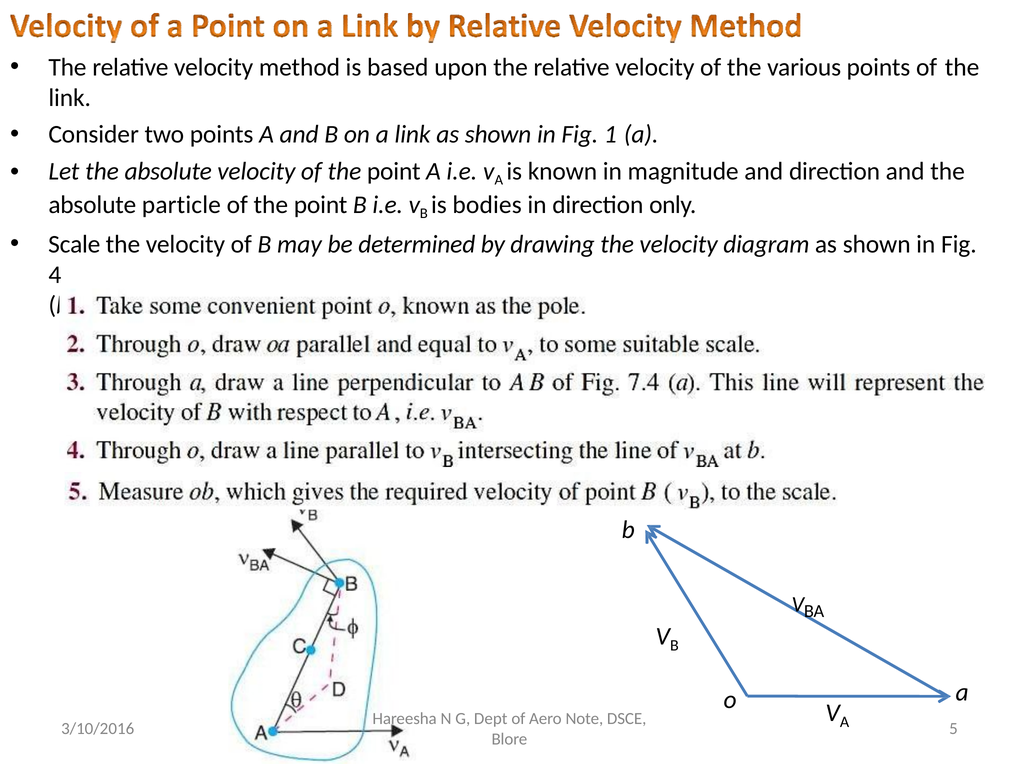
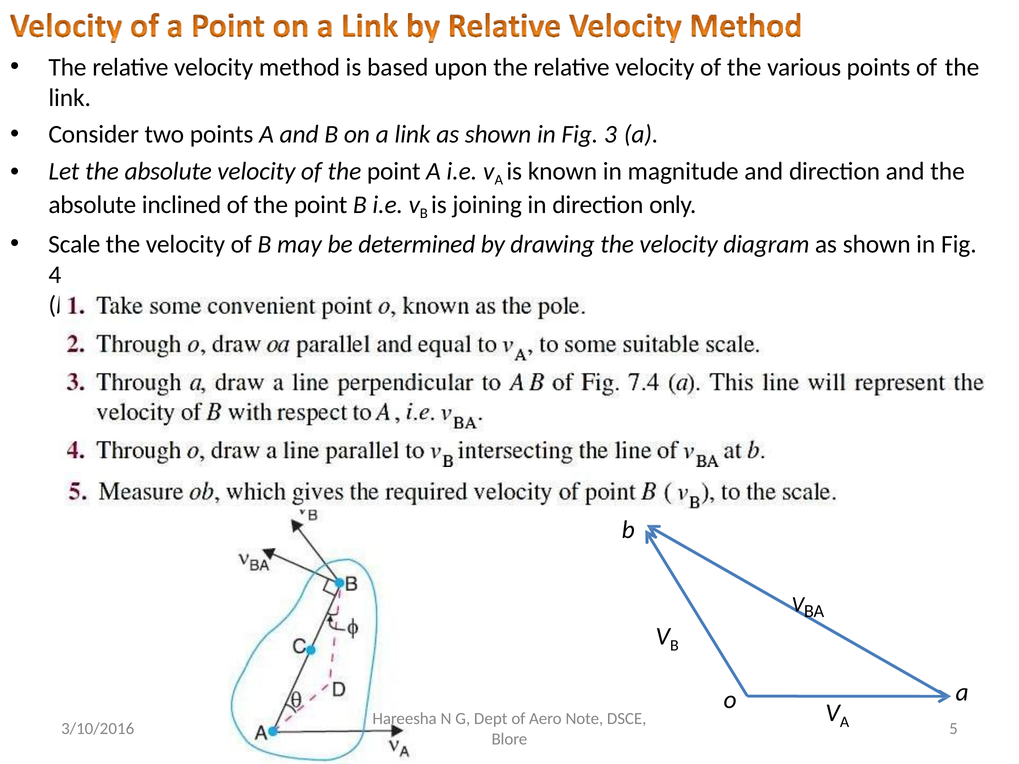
1: 1 -> 3
particle: particle -> inclined
bodies: bodies -> joining
